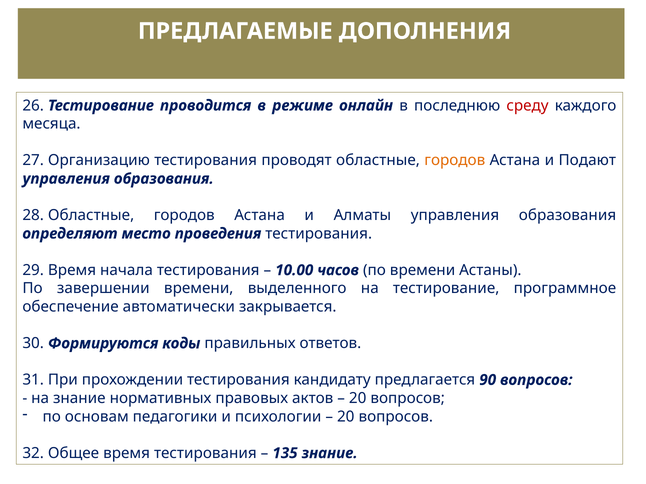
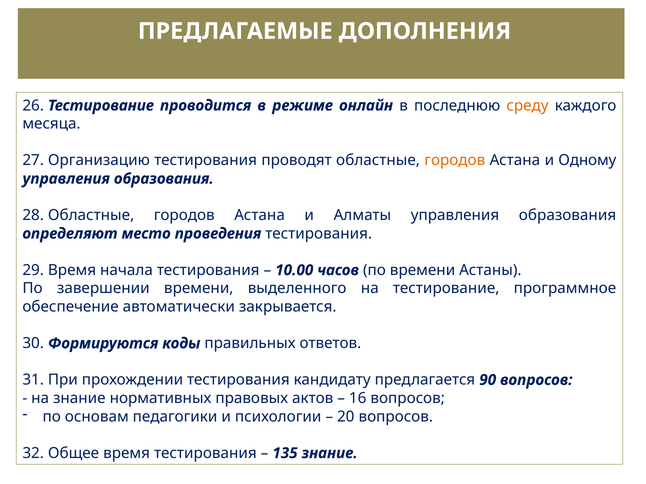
среду colour: red -> orange
Подают: Подают -> Одному
20 at (358, 399): 20 -> 16
